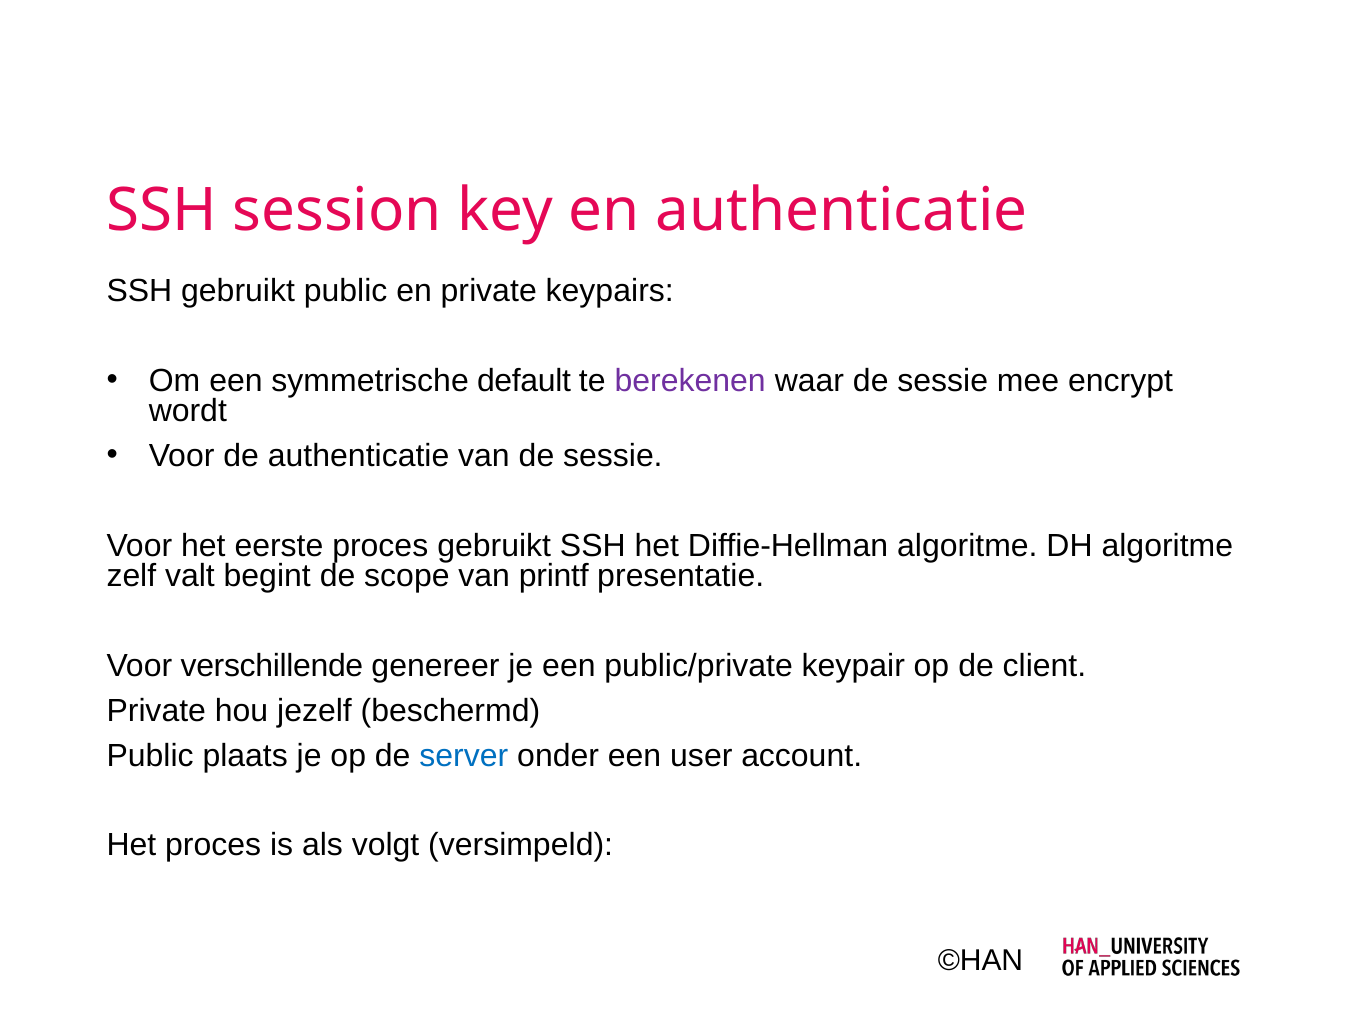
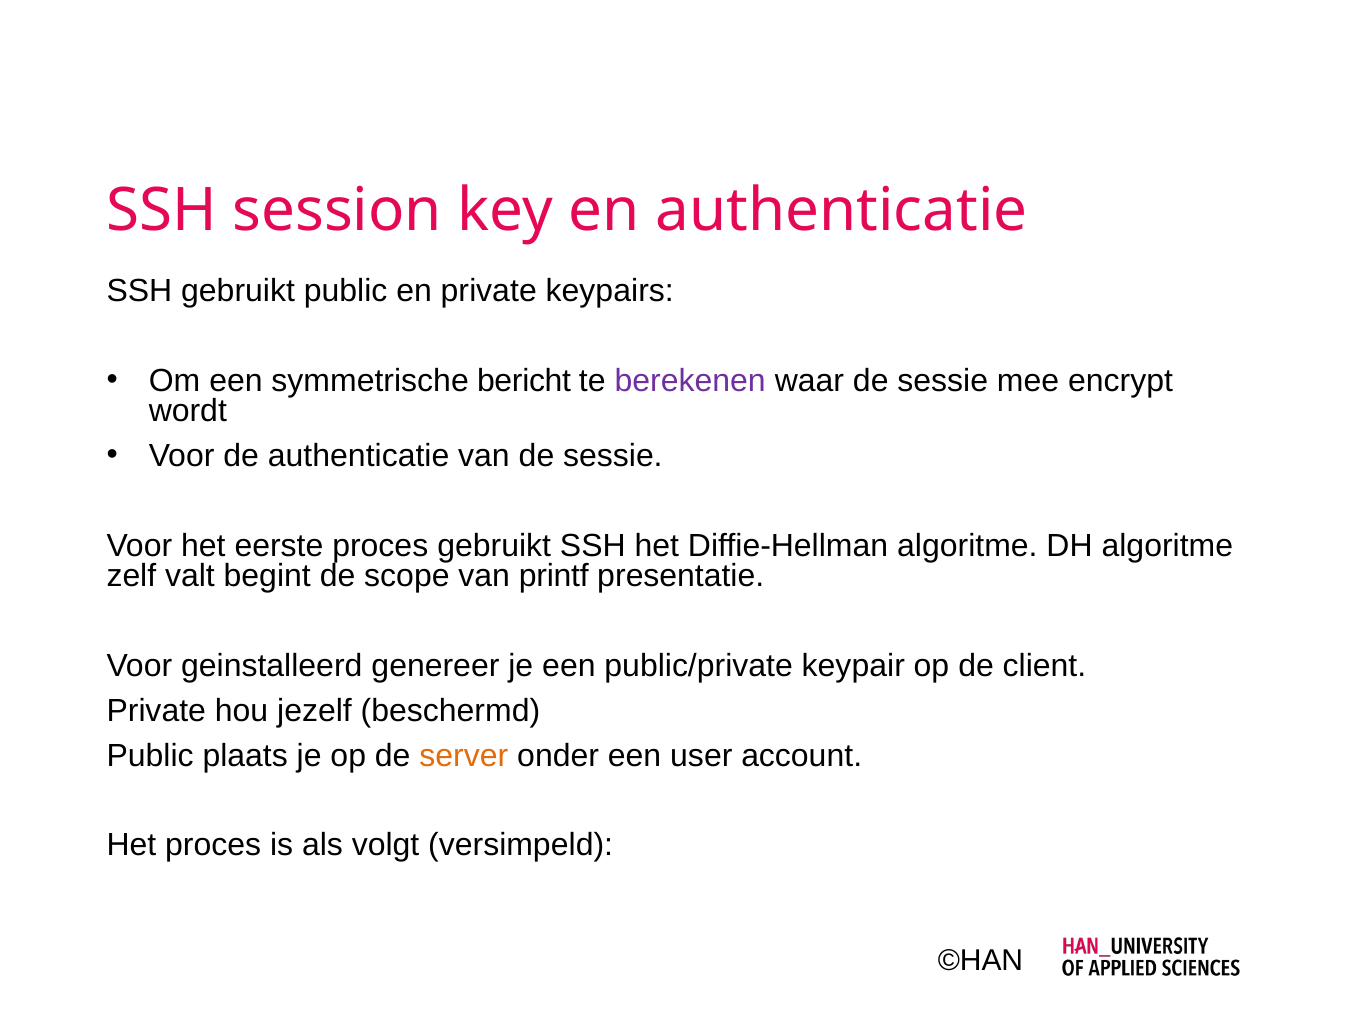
default: default -> bericht
verschillende: verschillende -> geinstalleerd
server colour: blue -> orange
